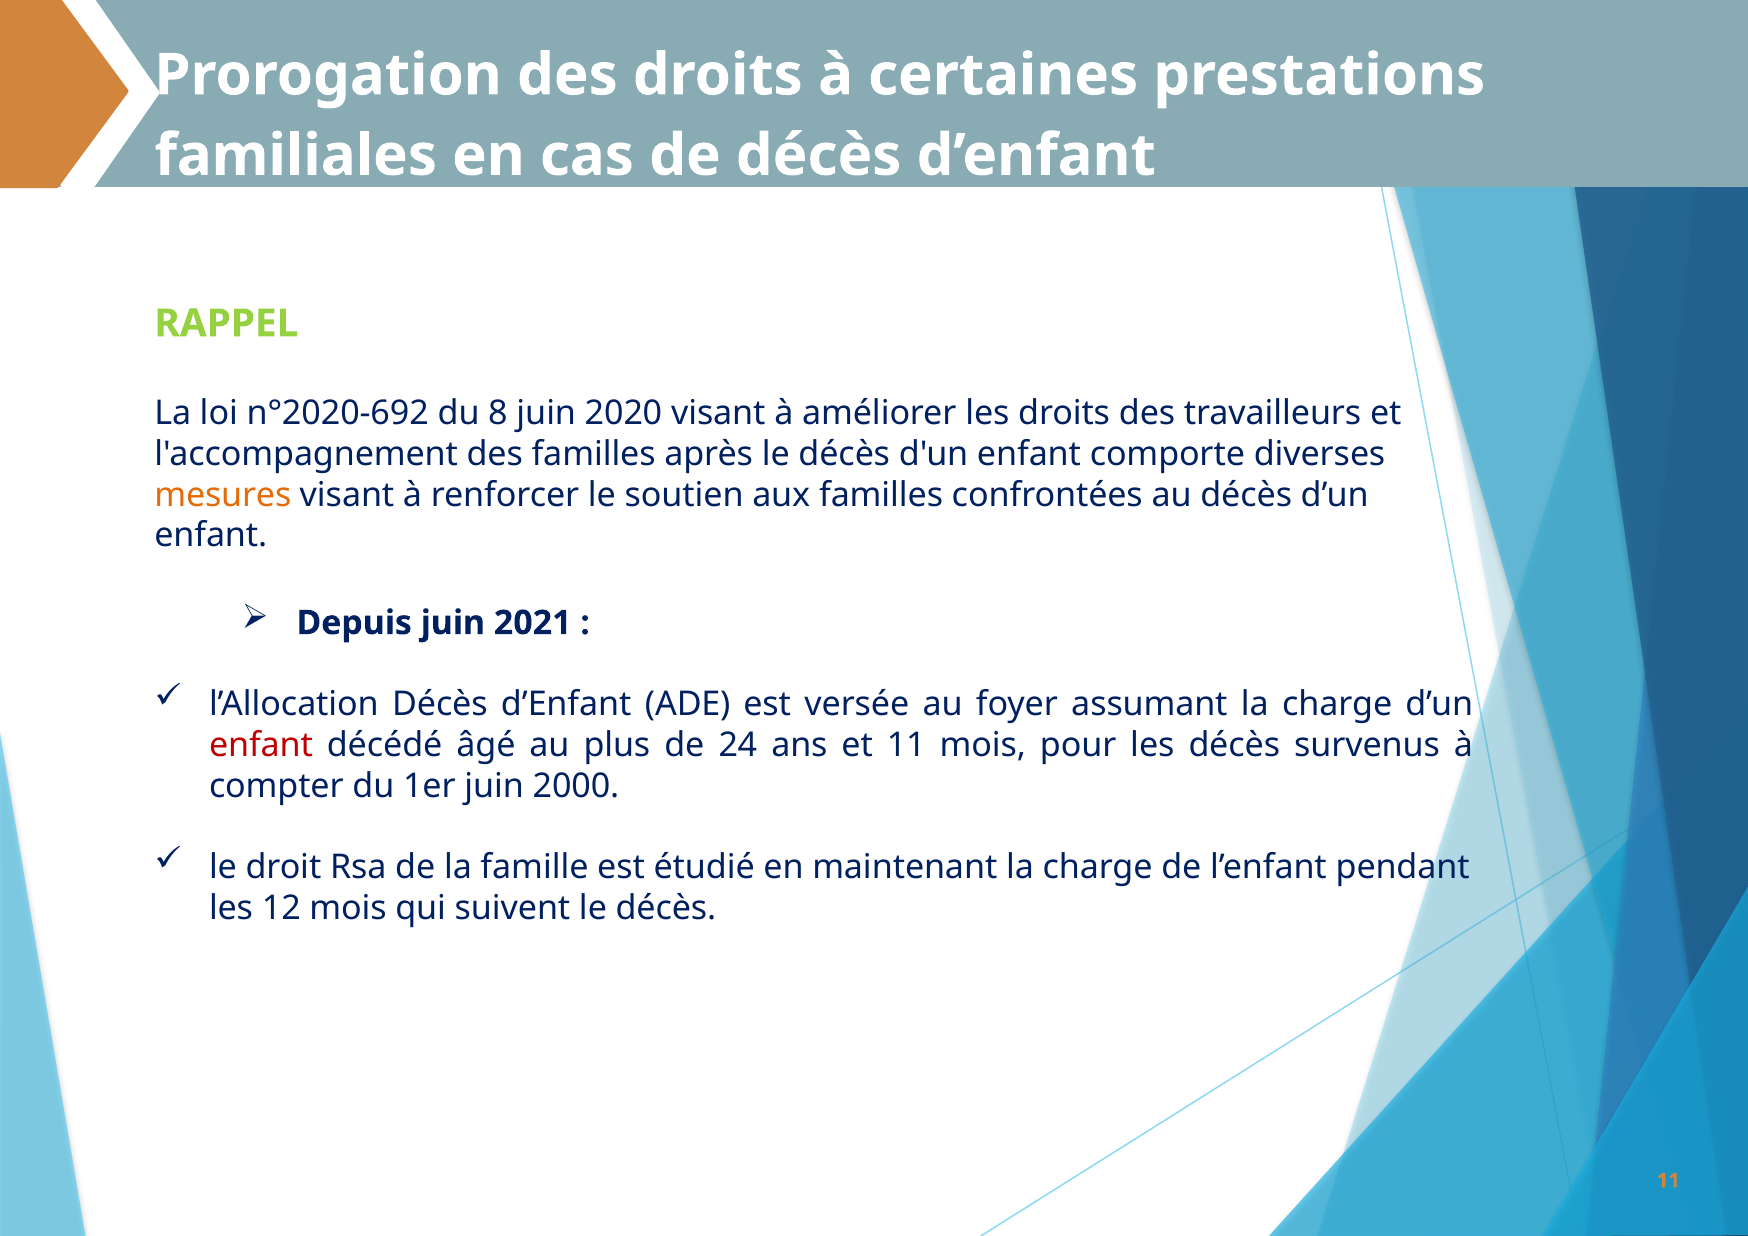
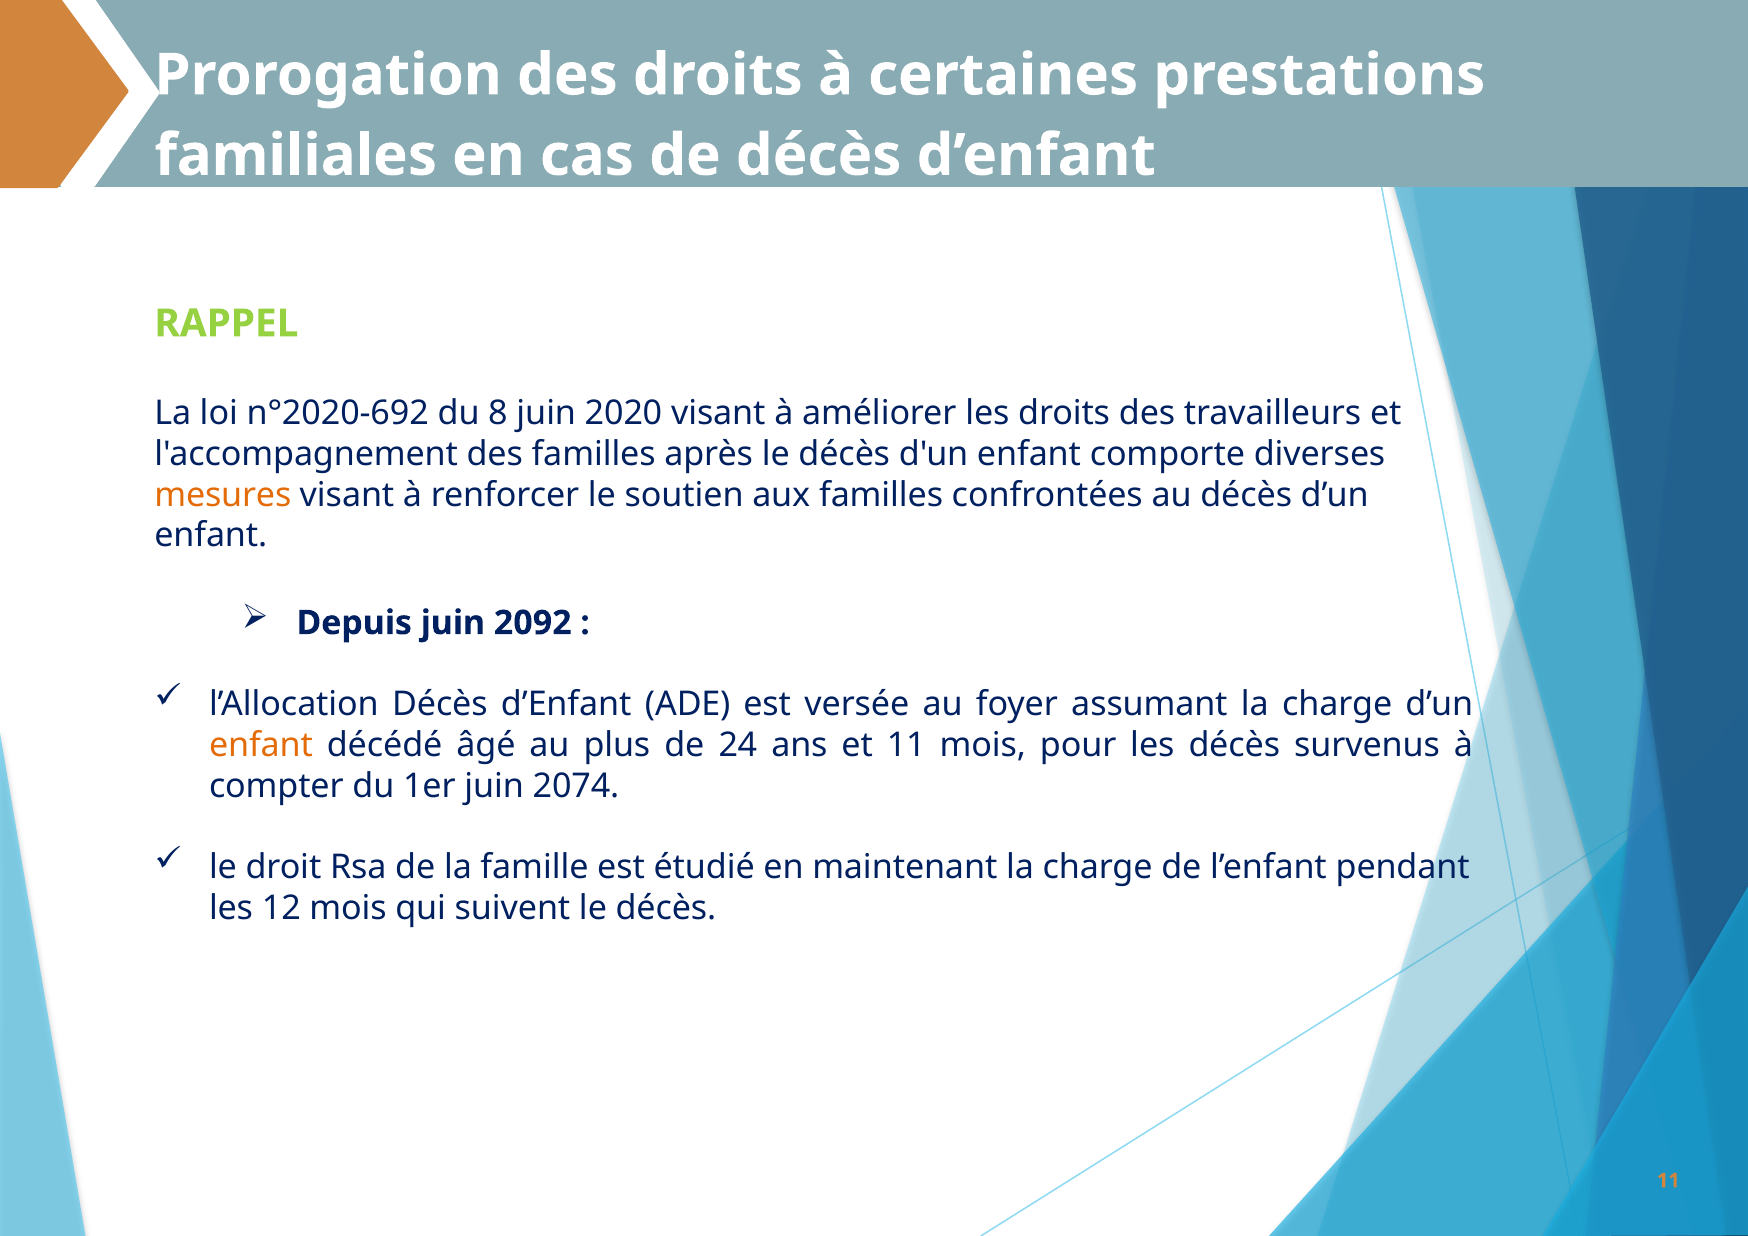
2021: 2021 -> 2092
enfant at (261, 745) colour: red -> orange
2000: 2000 -> 2074
